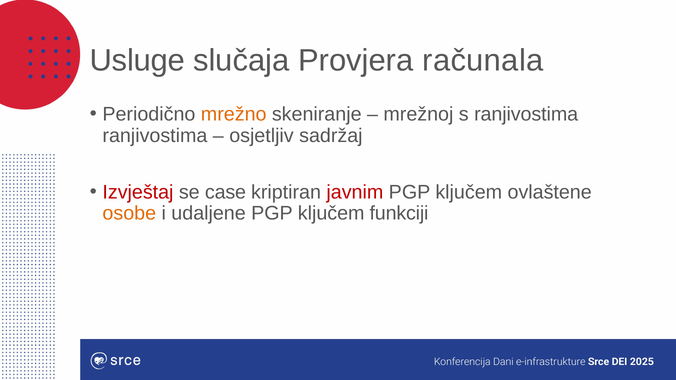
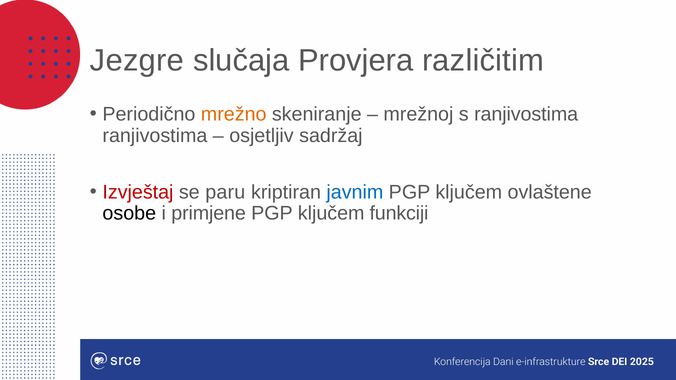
Usluge: Usluge -> Jezgre
računala: računala -> različitim
case: case -> paru
javnim colour: red -> blue
osobe colour: orange -> black
udaljene: udaljene -> primjene
